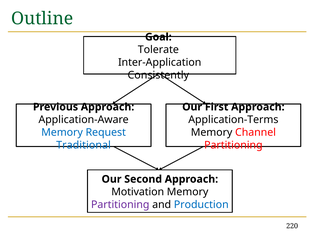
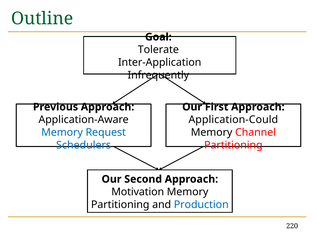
Consistently: Consistently -> Infrequently
Application-Terms: Application-Terms -> Application-Could
Traditional: Traditional -> Schedulers
Partitioning at (120, 204) colour: purple -> black
